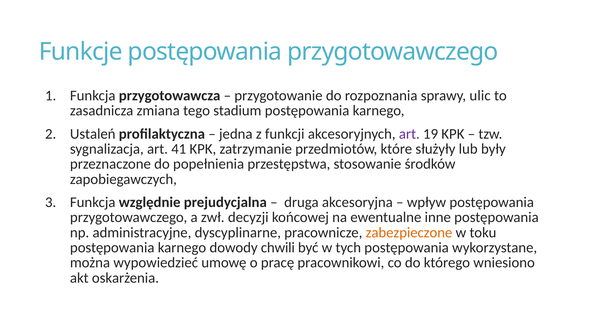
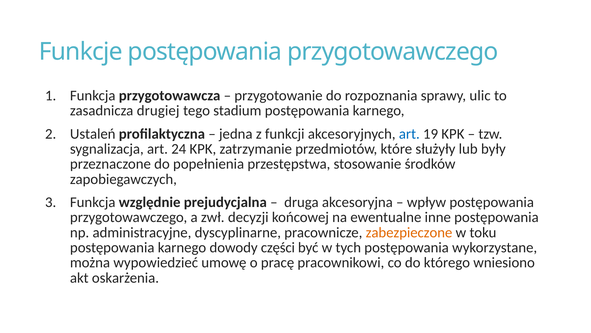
zmiana: zmiana -> drugiej
art at (409, 134) colour: purple -> blue
41: 41 -> 24
chwili: chwili -> części
